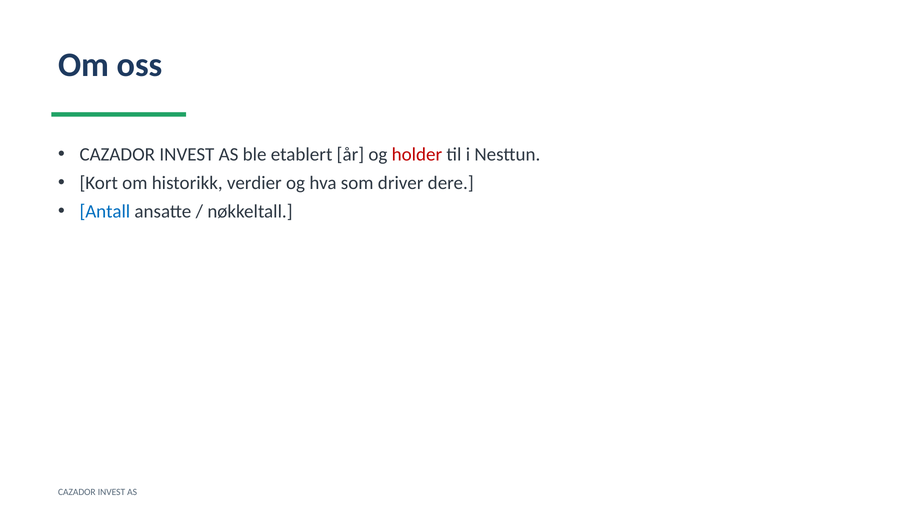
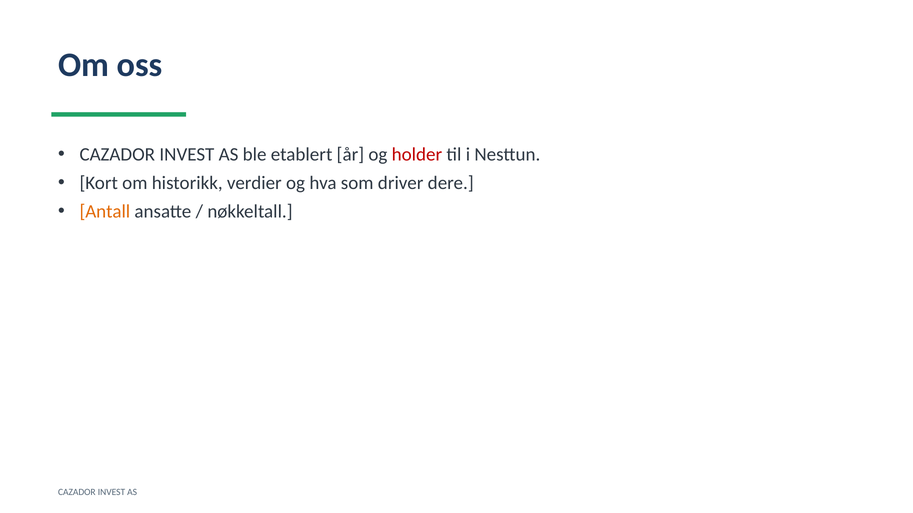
Antall colour: blue -> orange
